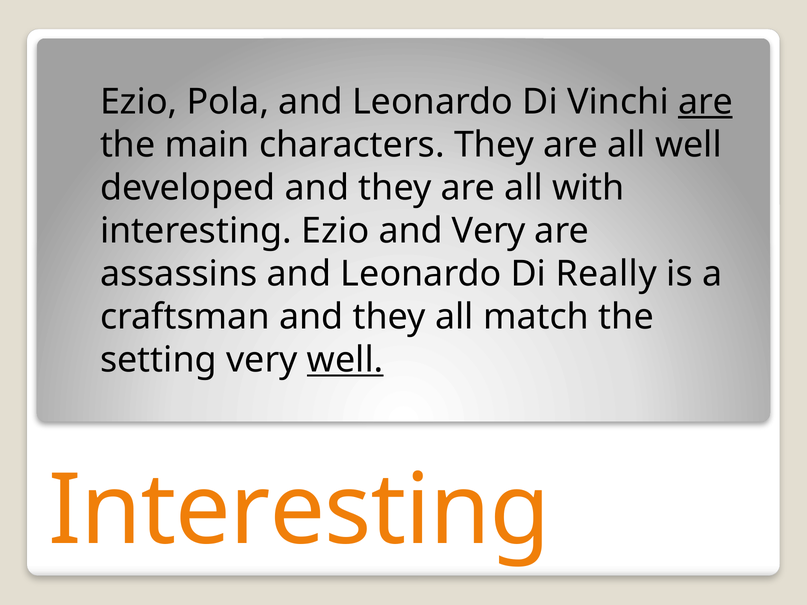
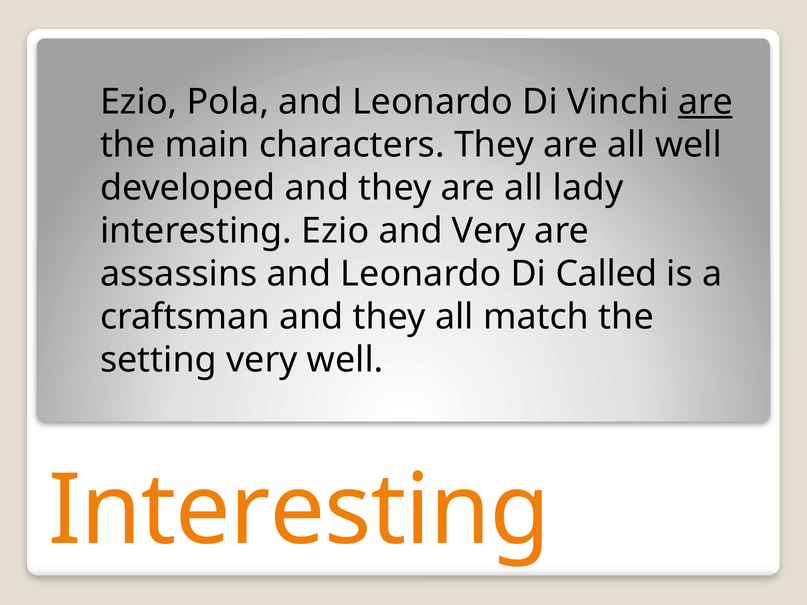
with: with -> lady
Really: Really -> Called
well at (345, 360) underline: present -> none
